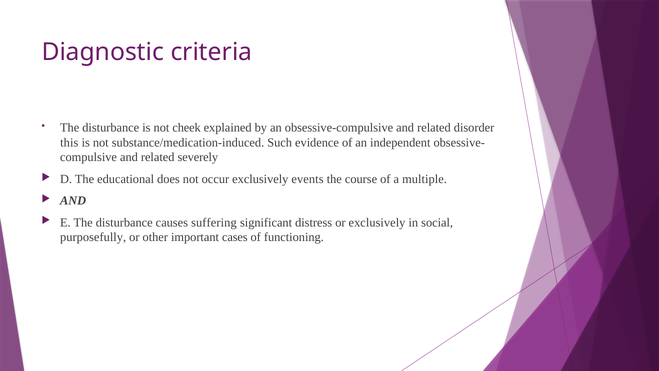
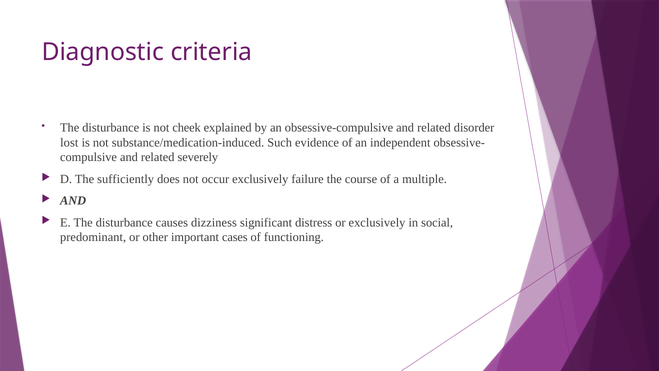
this: this -> lost
educational: educational -> sufficiently
events: events -> failure
suffering: suffering -> dizziness
purposefully: purposefully -> predominant
